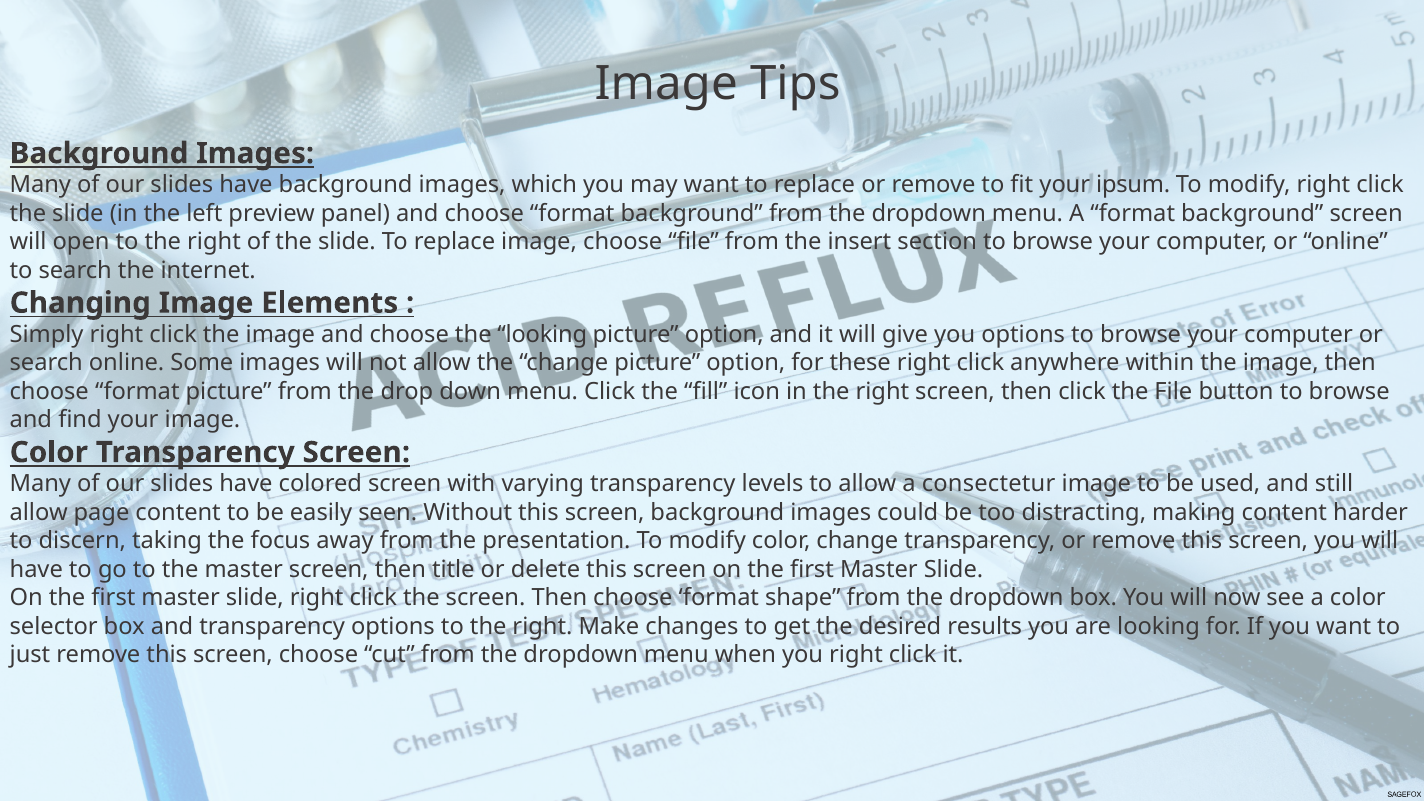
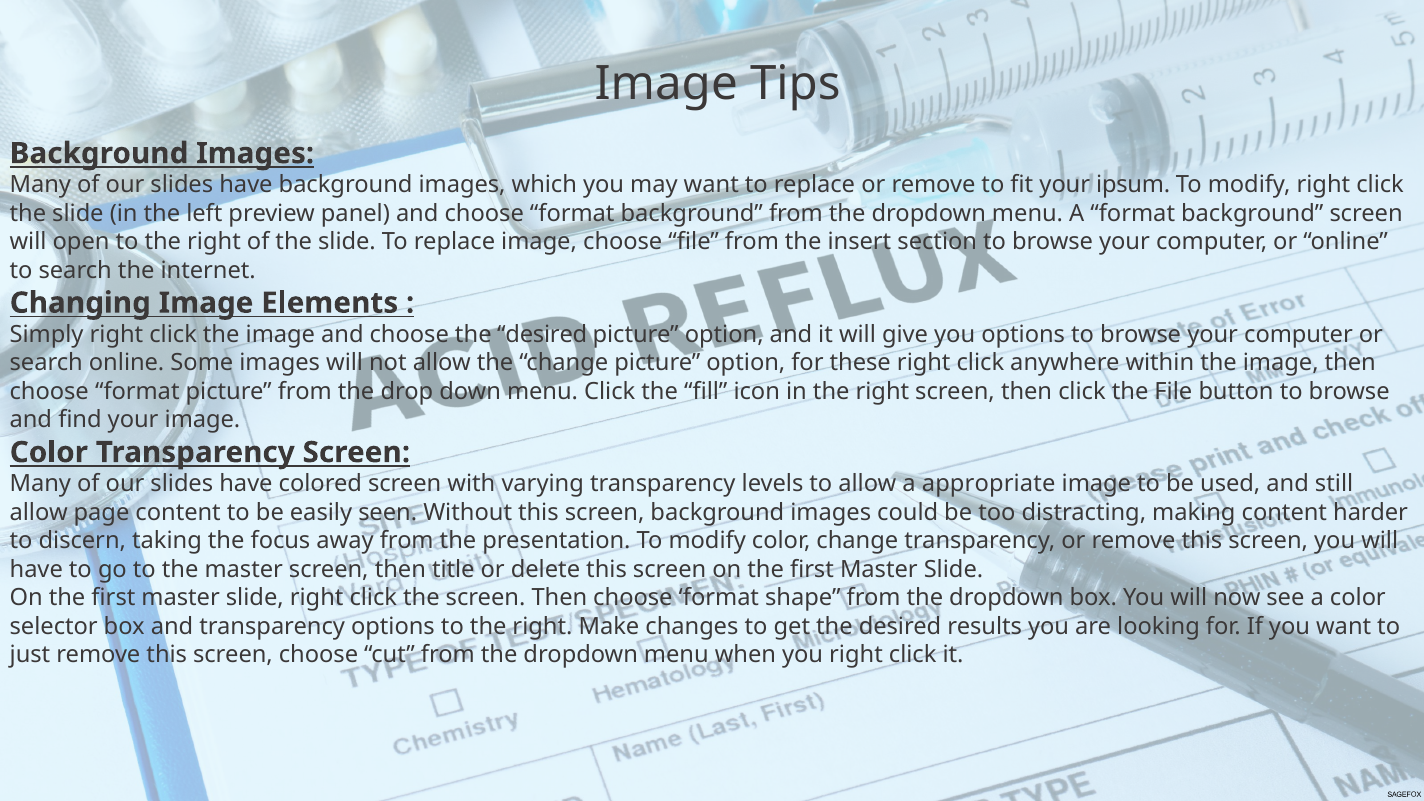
choose the looking: looking -> desired
consectetur: consectetur -> appropriate
